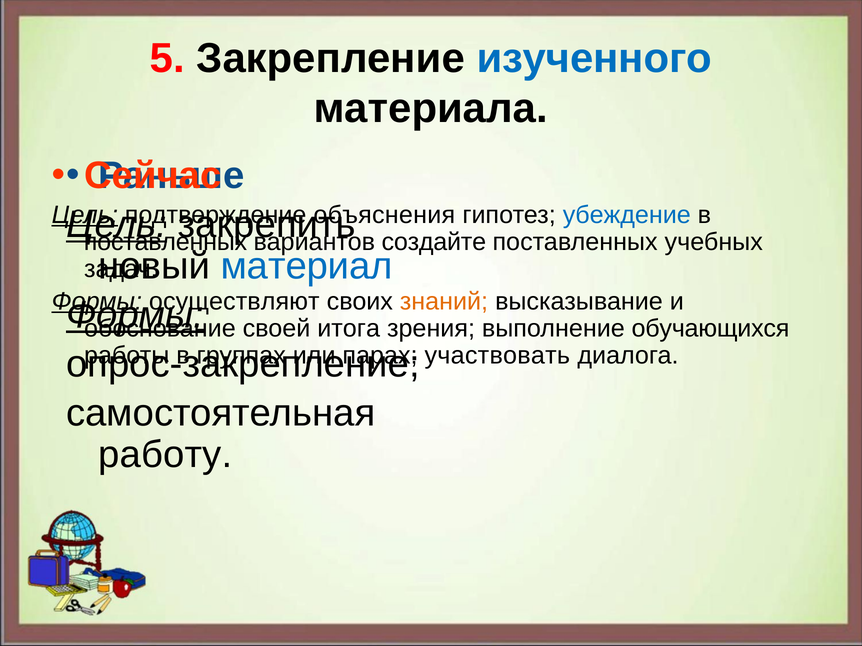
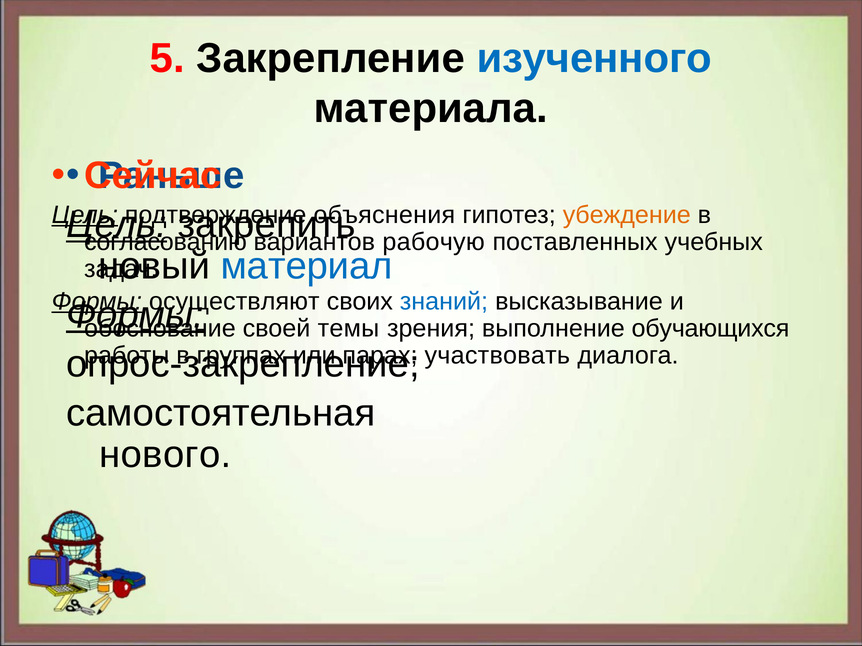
убеждение colour: blue -> orange
поставленных at (166, 242): поставленных -> согласованию
создайте: создайте -> рабочую
знаний colour: orange -> blue
итога: итога -> темы
работу: работу -> нового
